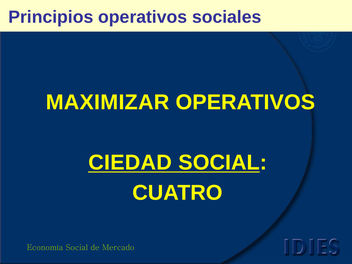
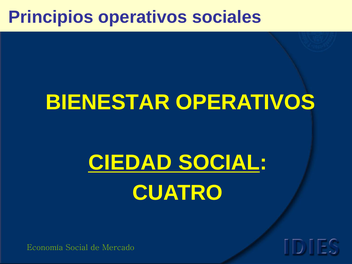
MAXIMIZAR: MAXIMIZAR -> BIENESTAR
